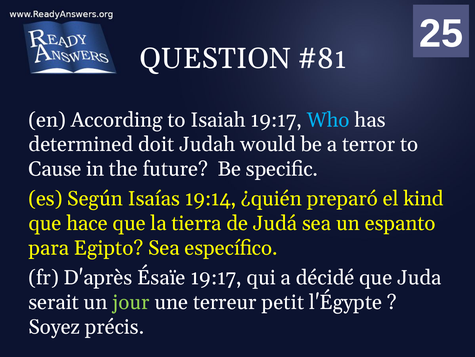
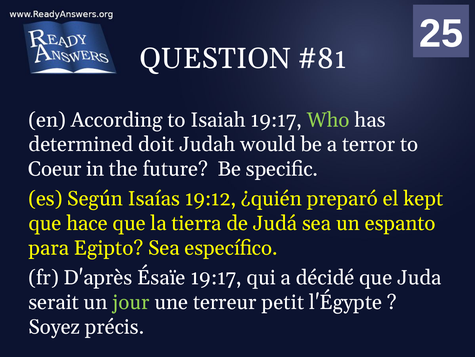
Who colour: light blue -> light green
Cause: Cause -> Coeur
19:14: 19:14 -> 19:12
kind: kind -> kept
